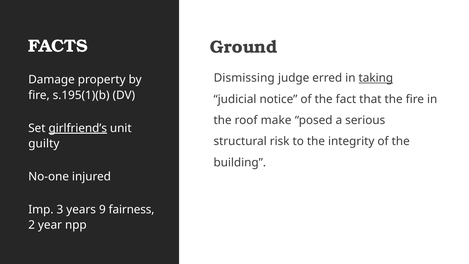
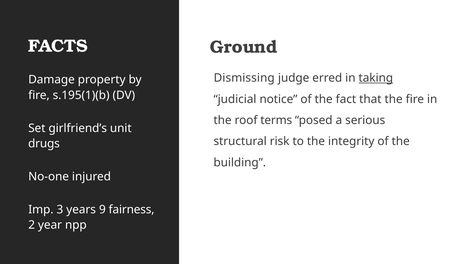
make: make -> terms
girlfriend’s underline: present -> none
guilty: guilty -> drugs
